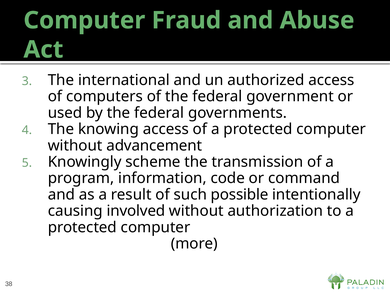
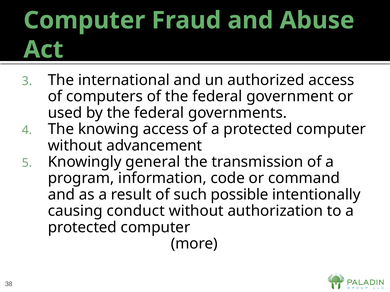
scheme: scheme -> general
involved: involved -> conduct
